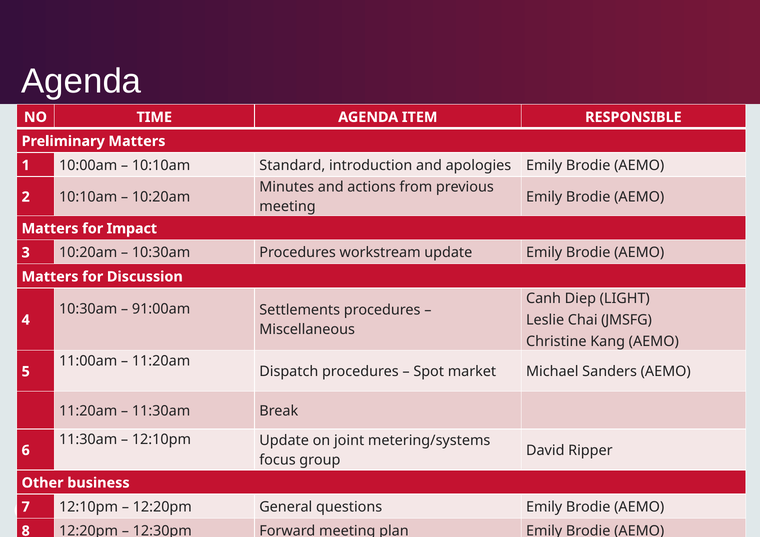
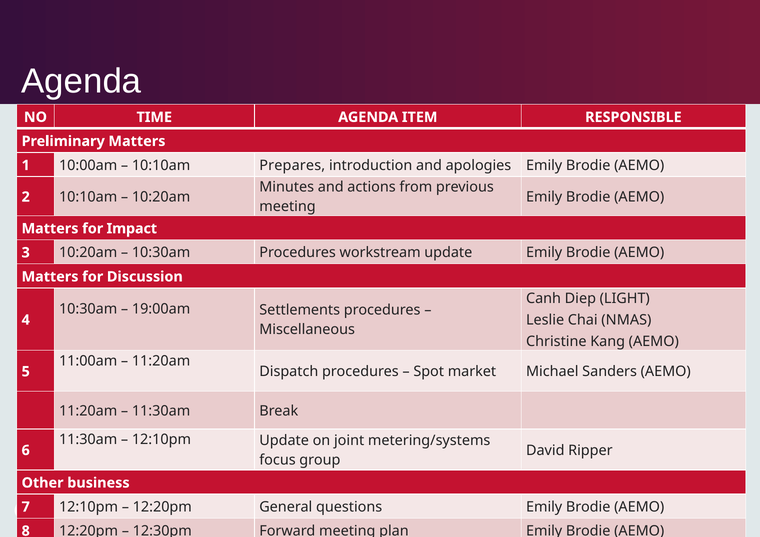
Standard: Standard -> Prepares
91:00am: 91:00am -> 19:00am
JMSFG: JMSFG -> NMAS
